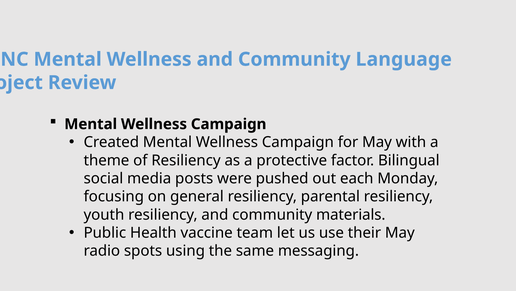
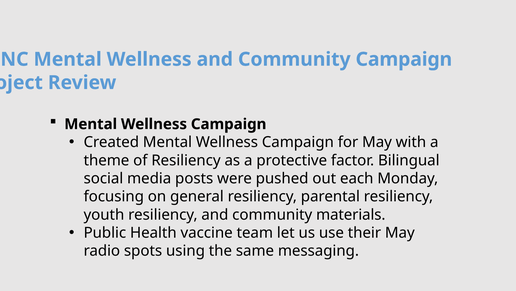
Community Language: Language -> Campaign
